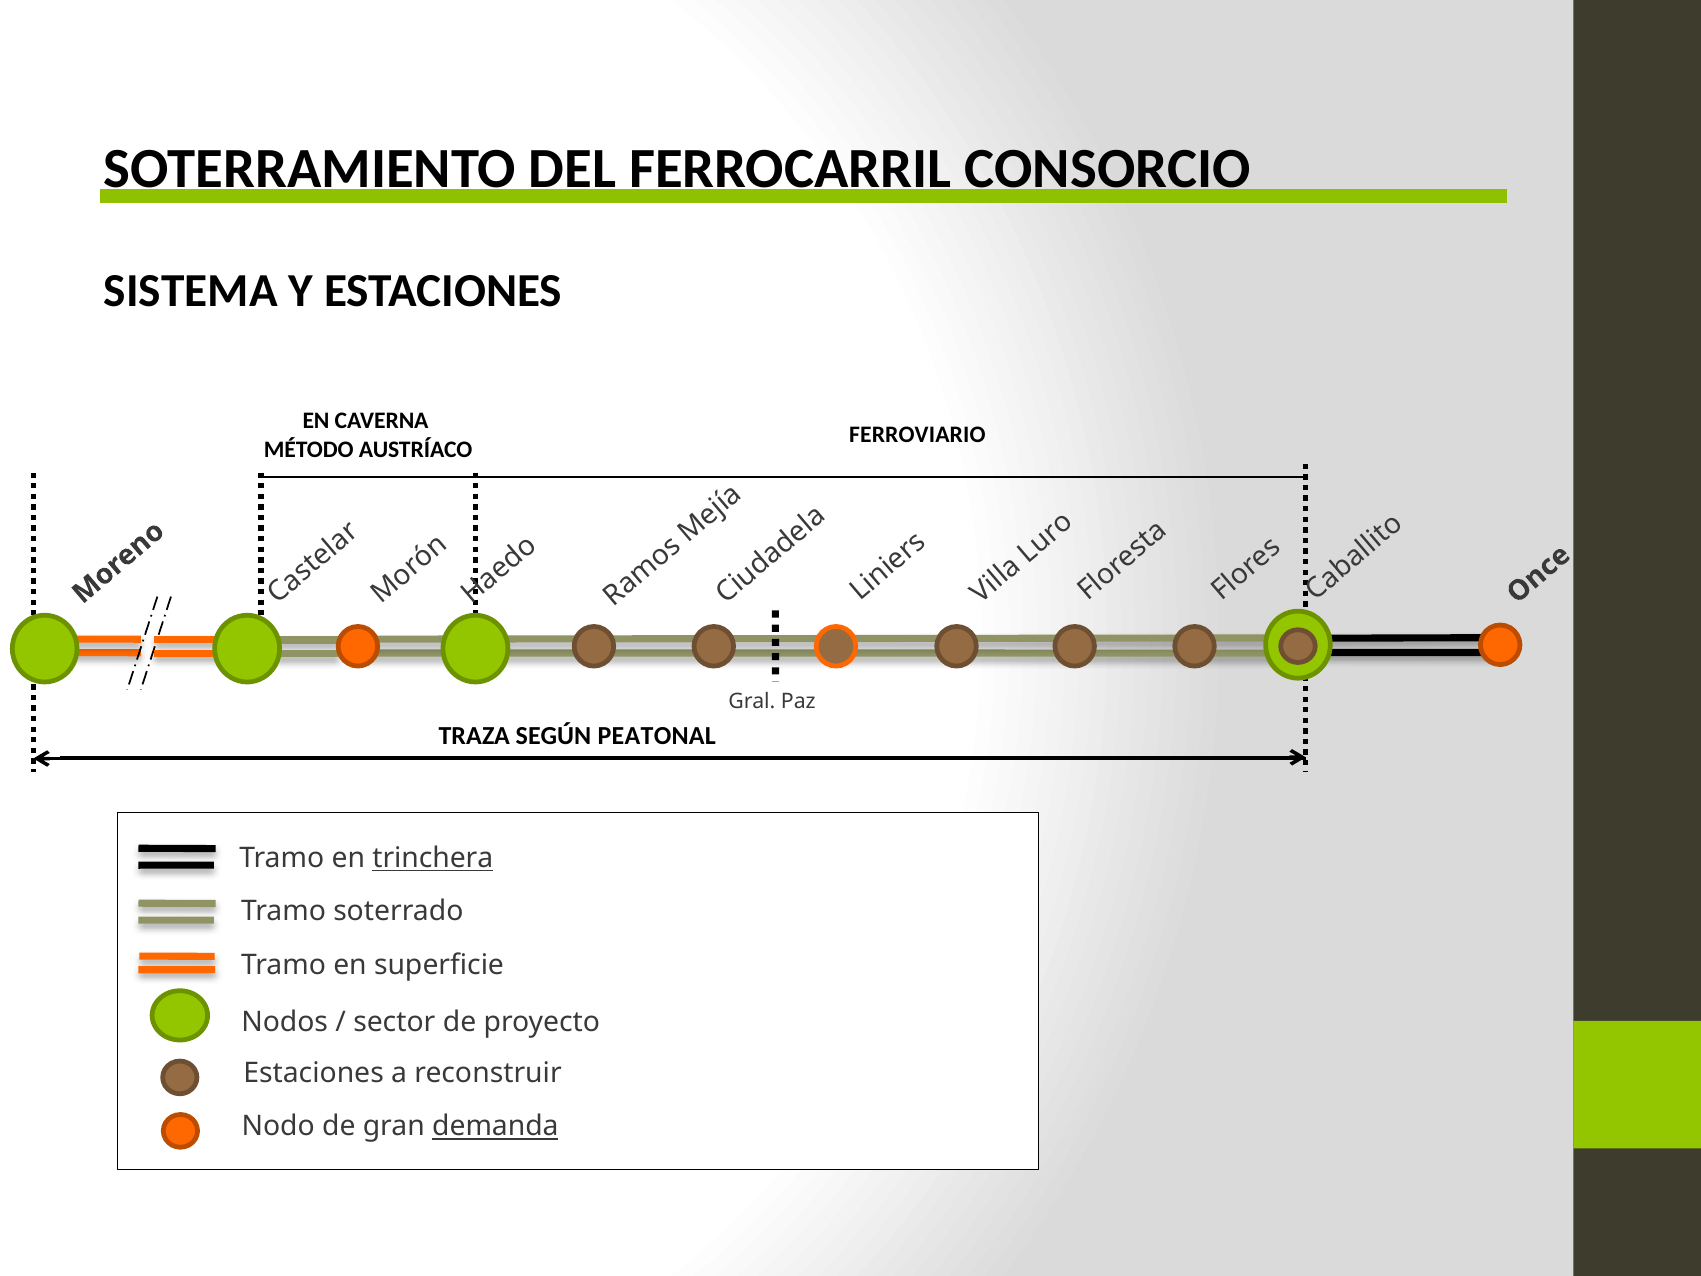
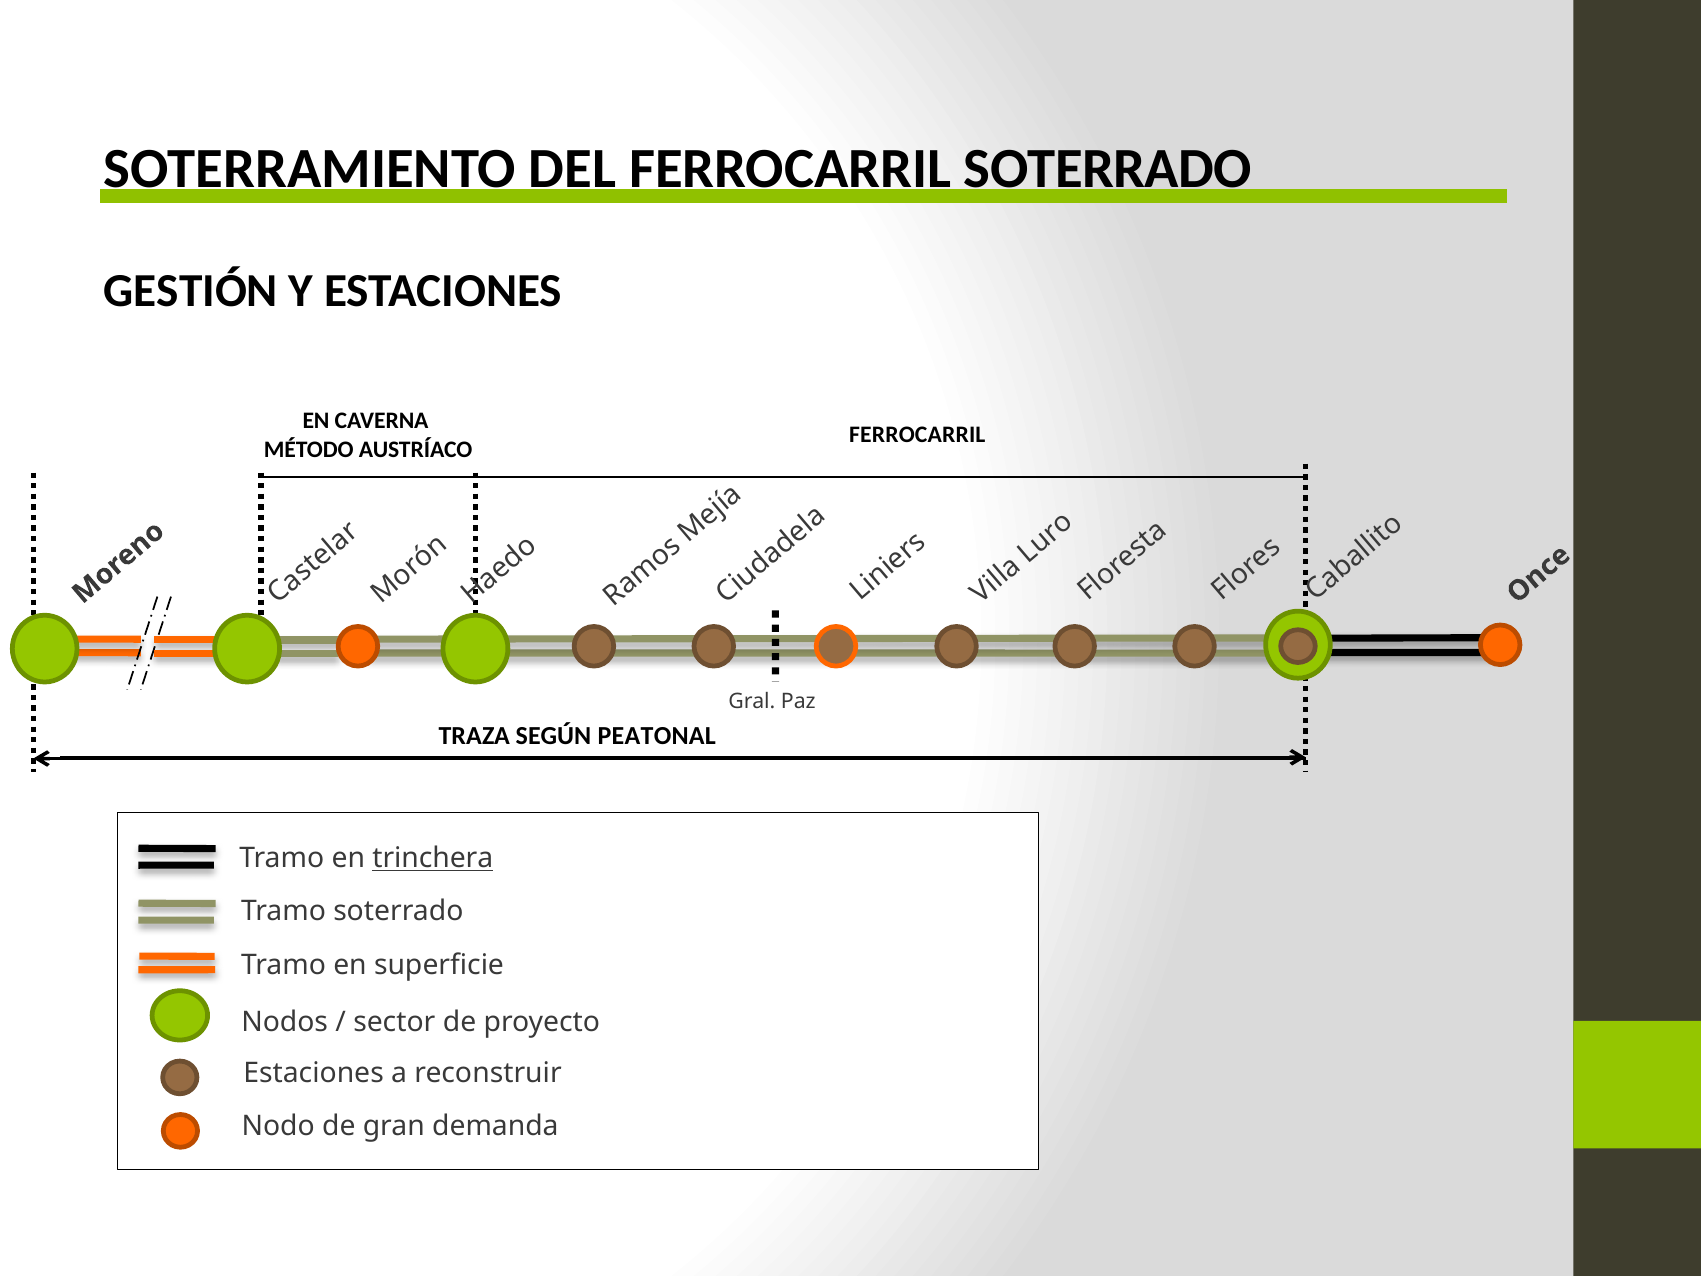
FERROCARRIL CONSORCIO: CONSORCIO -> SOTERRADO
SISTEMA: SISTEMA -> GESTIÓN
FERROVIARIO at (917, 434): FERROVIARIO -> FERROCARRIL
demanda underline: present -> none
